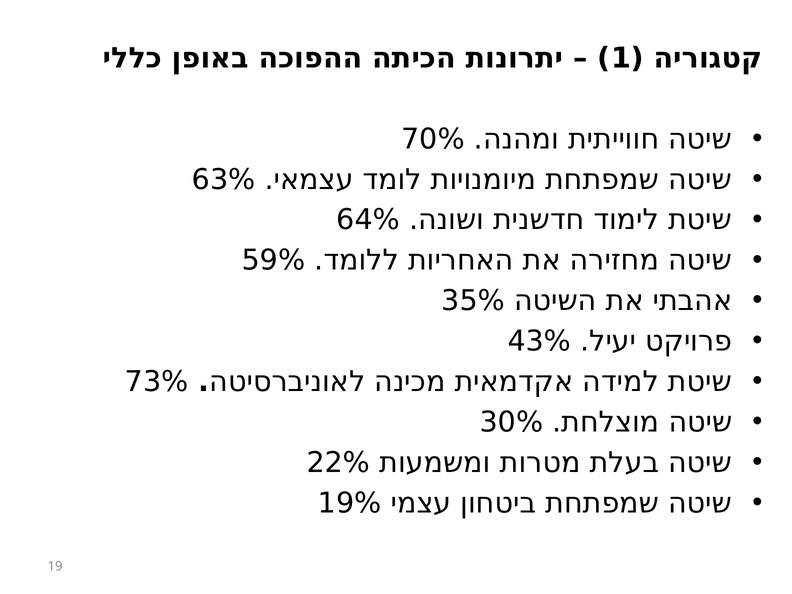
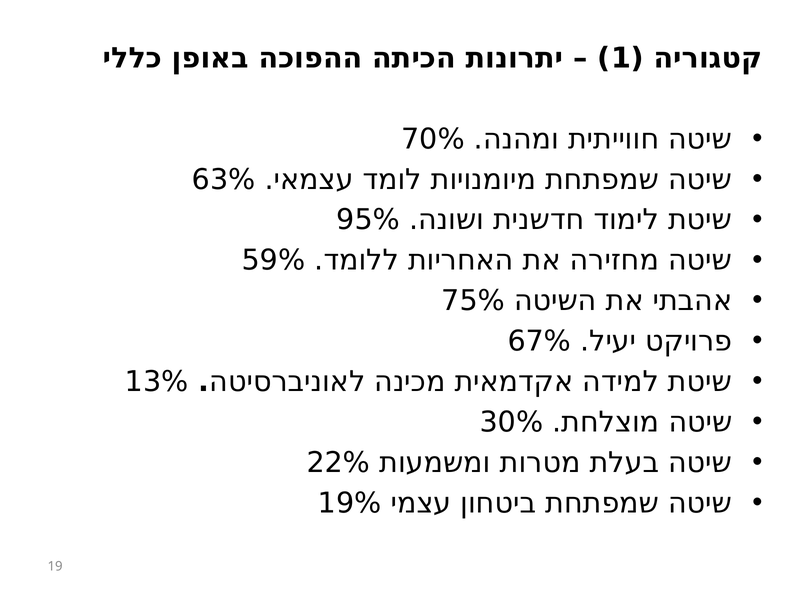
64%: 64% -> 95%
35%: 35% -> 75%
43%: 43% -> 67%
73%: 73% -> 13%
